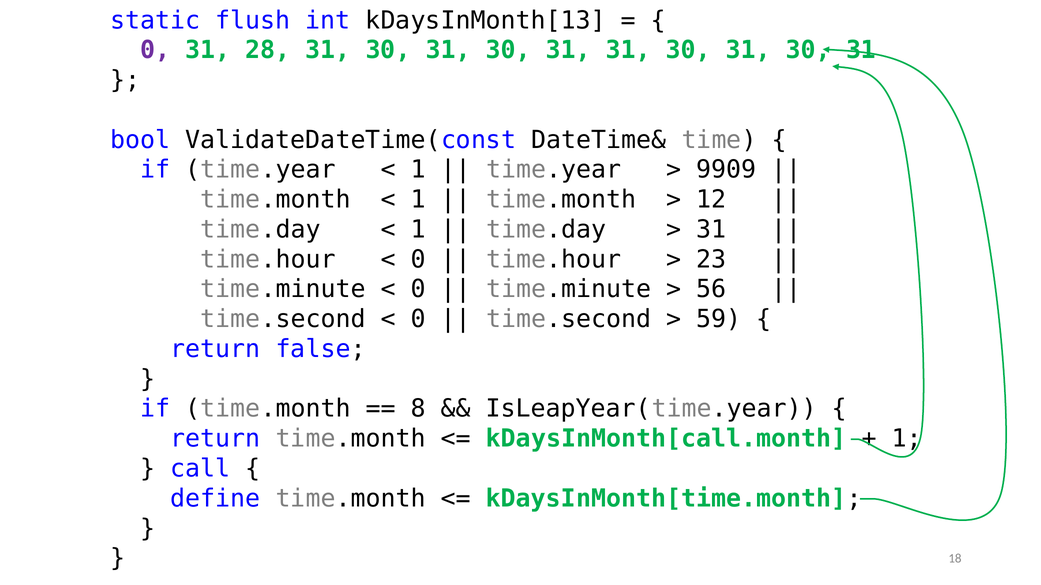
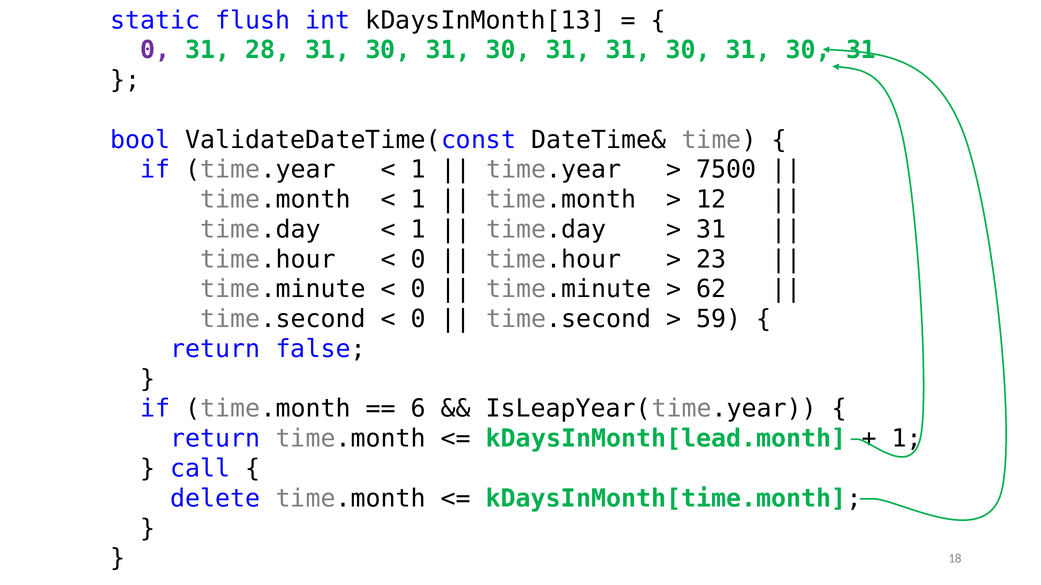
9909: 9909 -> 7500
56: 56 -> 62
8: 8 -> 6
kDaysInMonth[call.month: kDaysInMonth[call.month -> kDaysInMonth[lead.month
define: define -> delete
